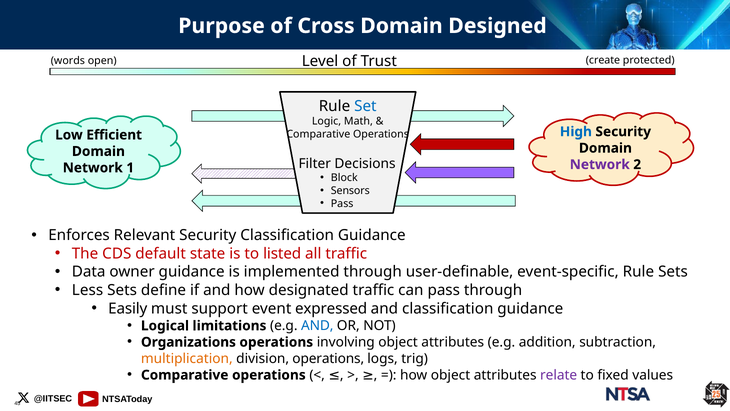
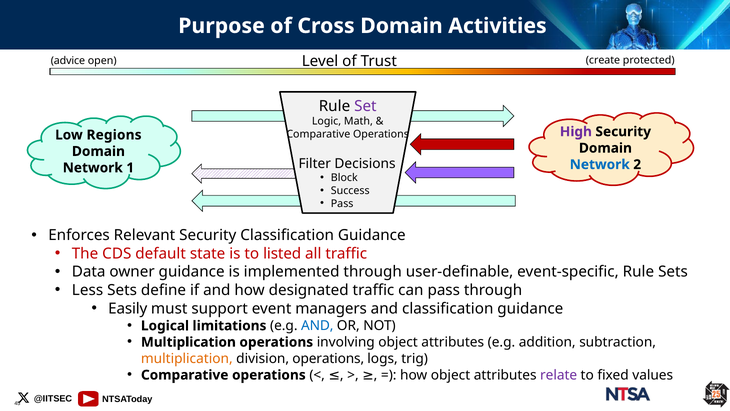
Designed: Designed -> Activities
words: words -> advice
Set colour: blue -> purple
High colour: blue -> purple
Efficient: Efficient -> Regions
Network at (600, 164) colour: purple -> blue
Sensors: Sensors -> Success
expressed: expressed -> managers
Organizations at (188, 342): Organizations -> Multiplication
